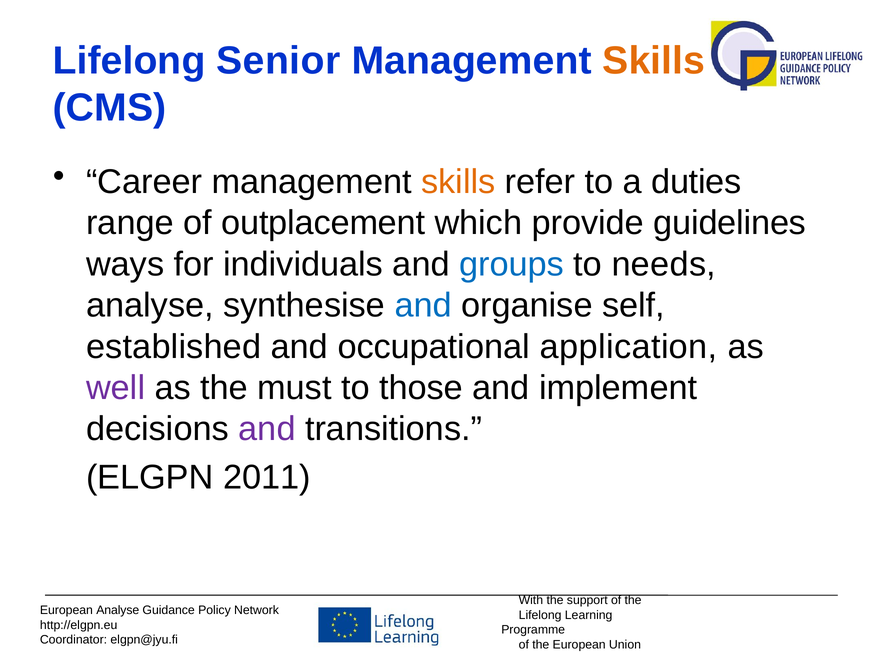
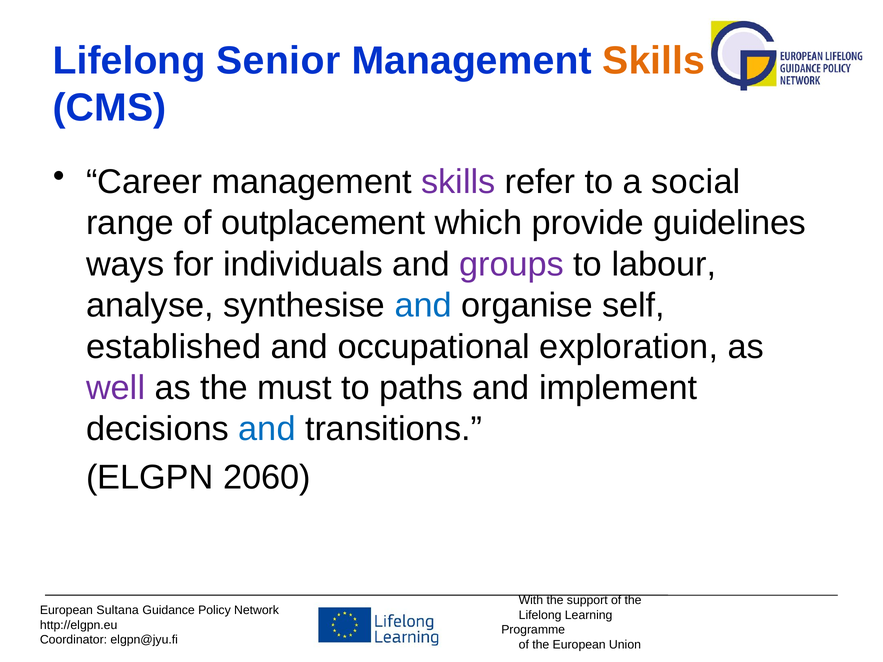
skills at (458, 182) colour: orange -> purple
duties: duties -> social
groups colour: blue -> purple
needs: needs -> labour
application: application -> exploration
those: those -> paths
and at (267, 429) colour: purple -> blue
2011: 2011 -> 2060
Analyse at (118, 611): Analyse -> Sultana
